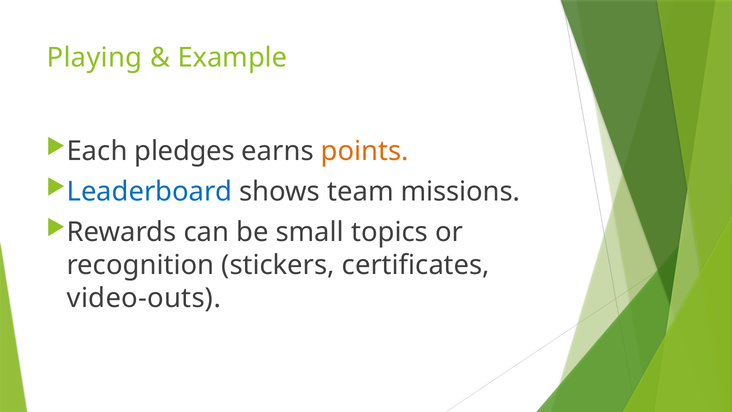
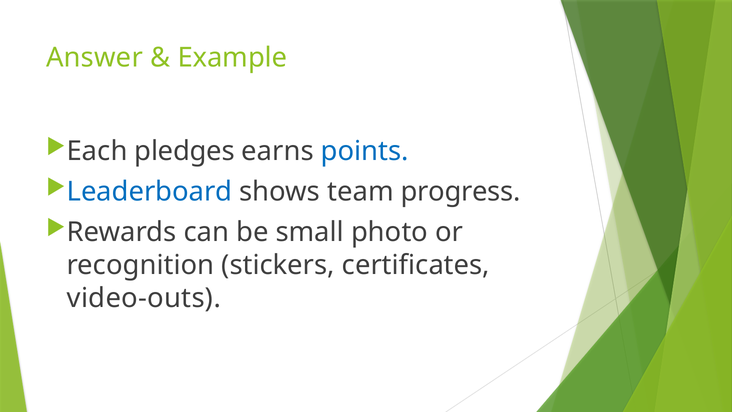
Playing: Playing -> Answer
points colour: orange -> blue
missions: missions -> progress
topics: topics -> photo
